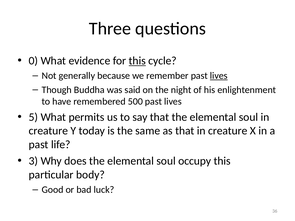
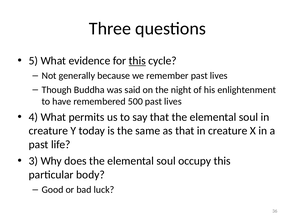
0: 0 -> 5
lives at (219, 76) underline: present -> none
5: 5 -> 4
